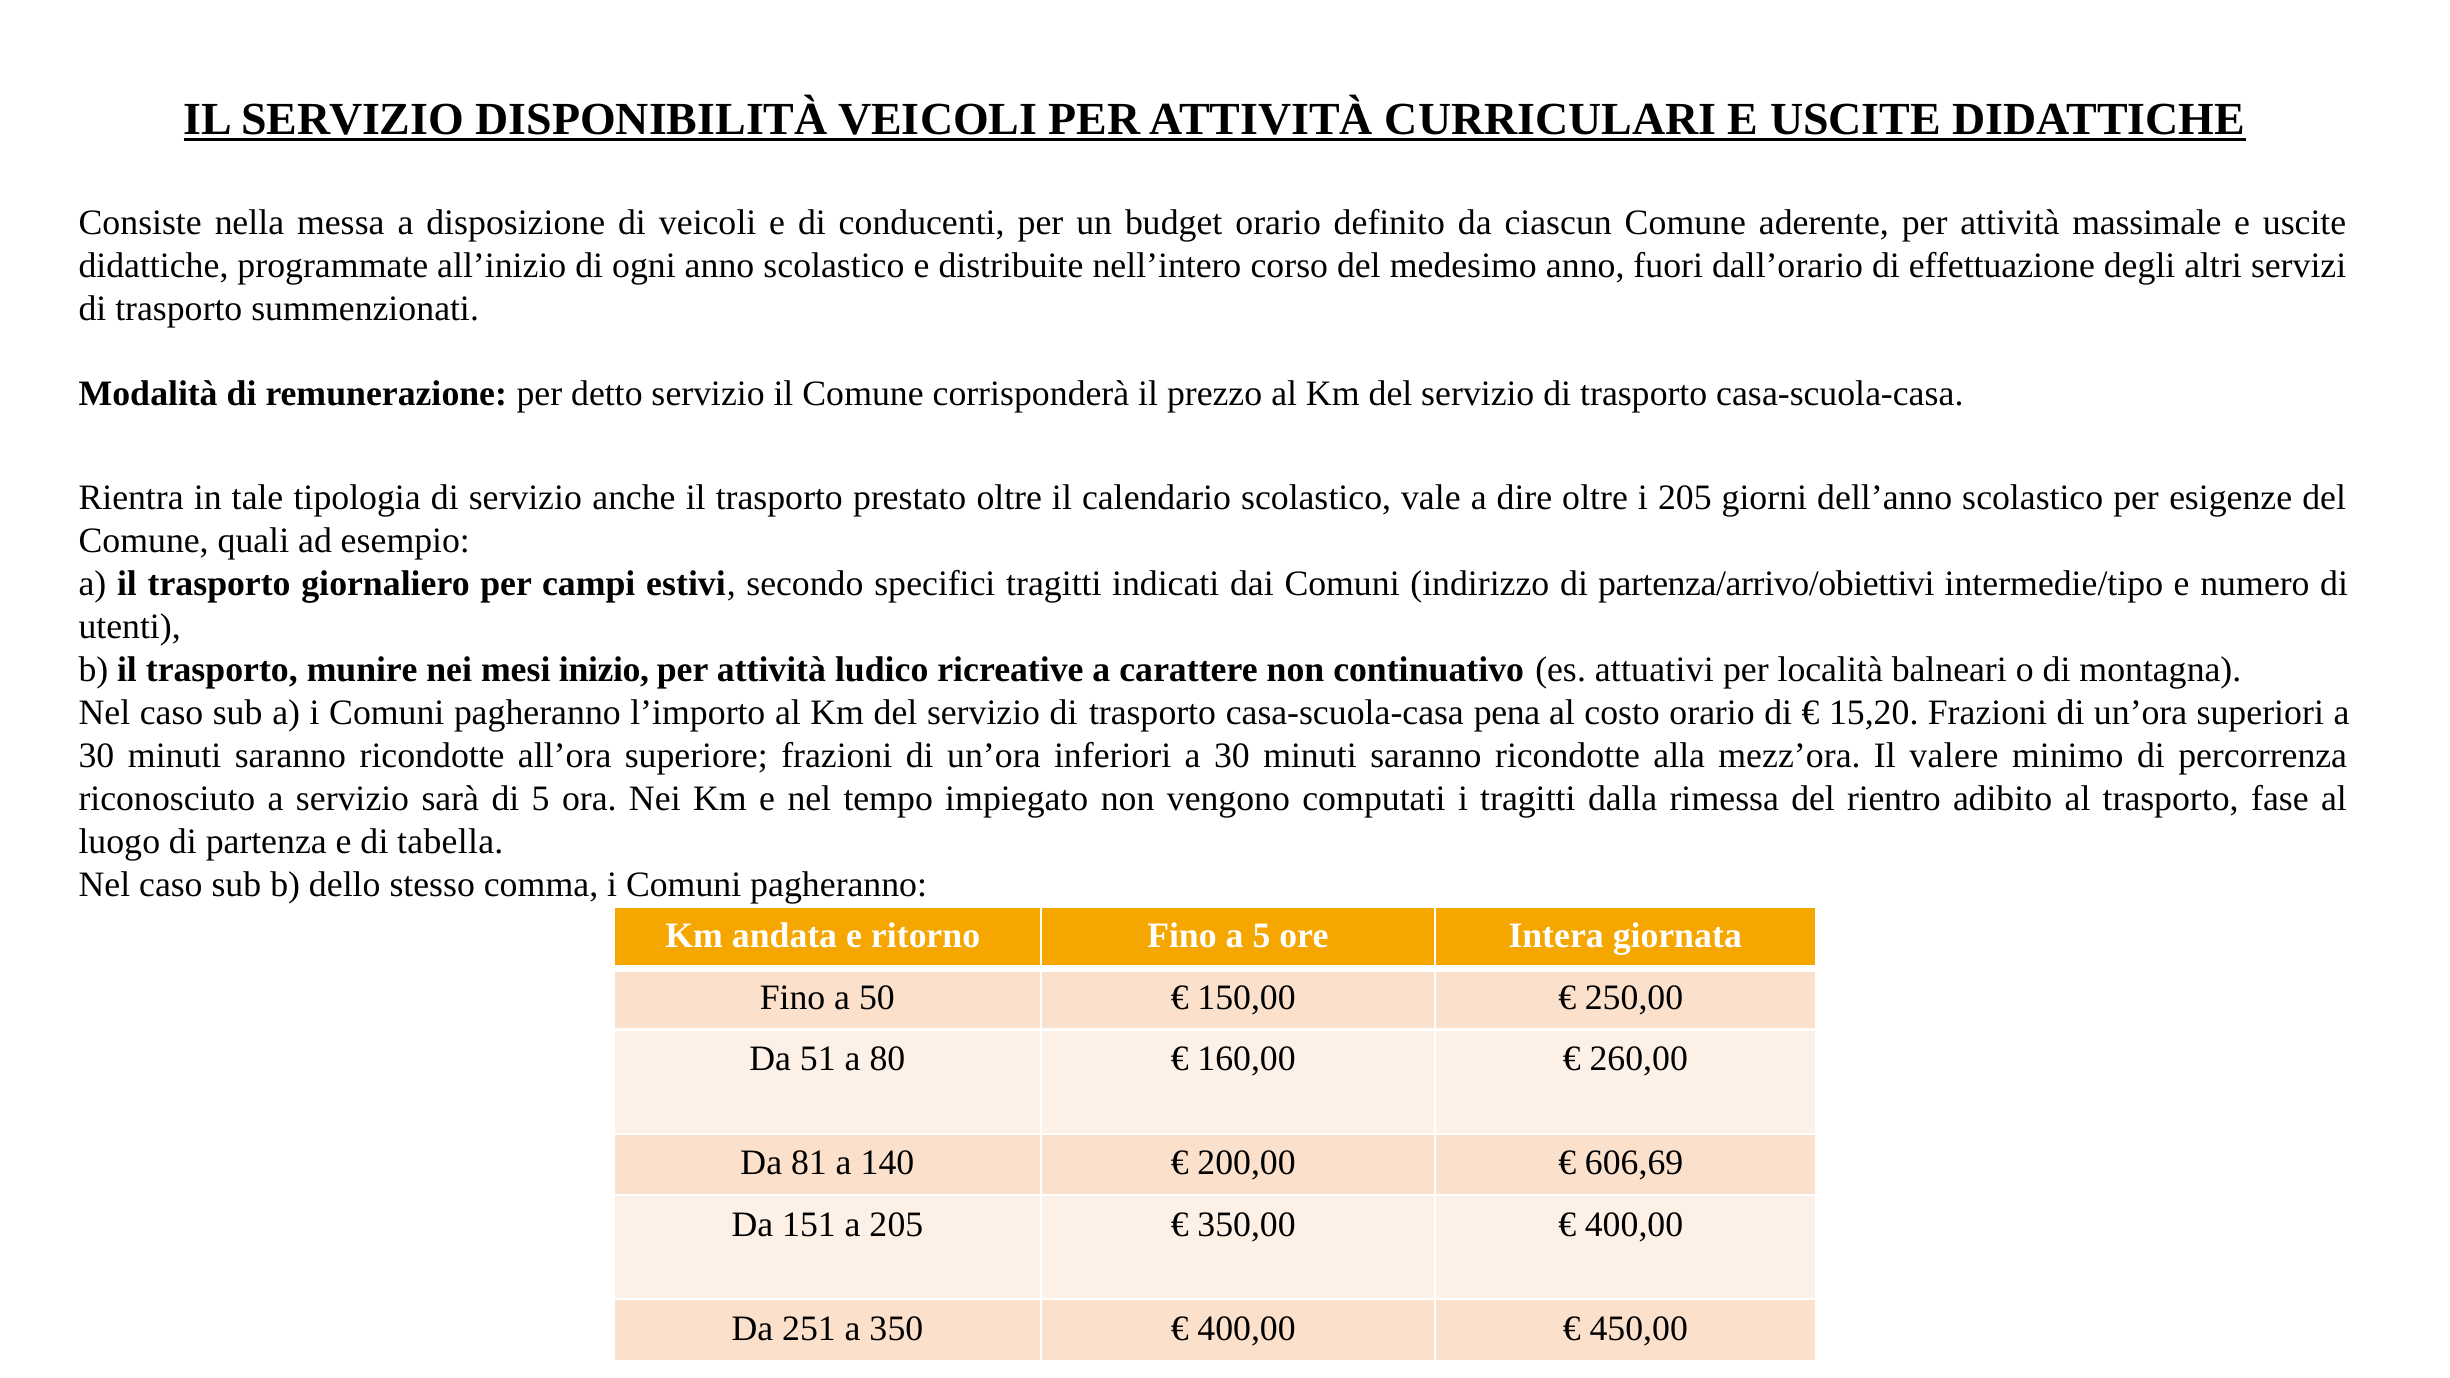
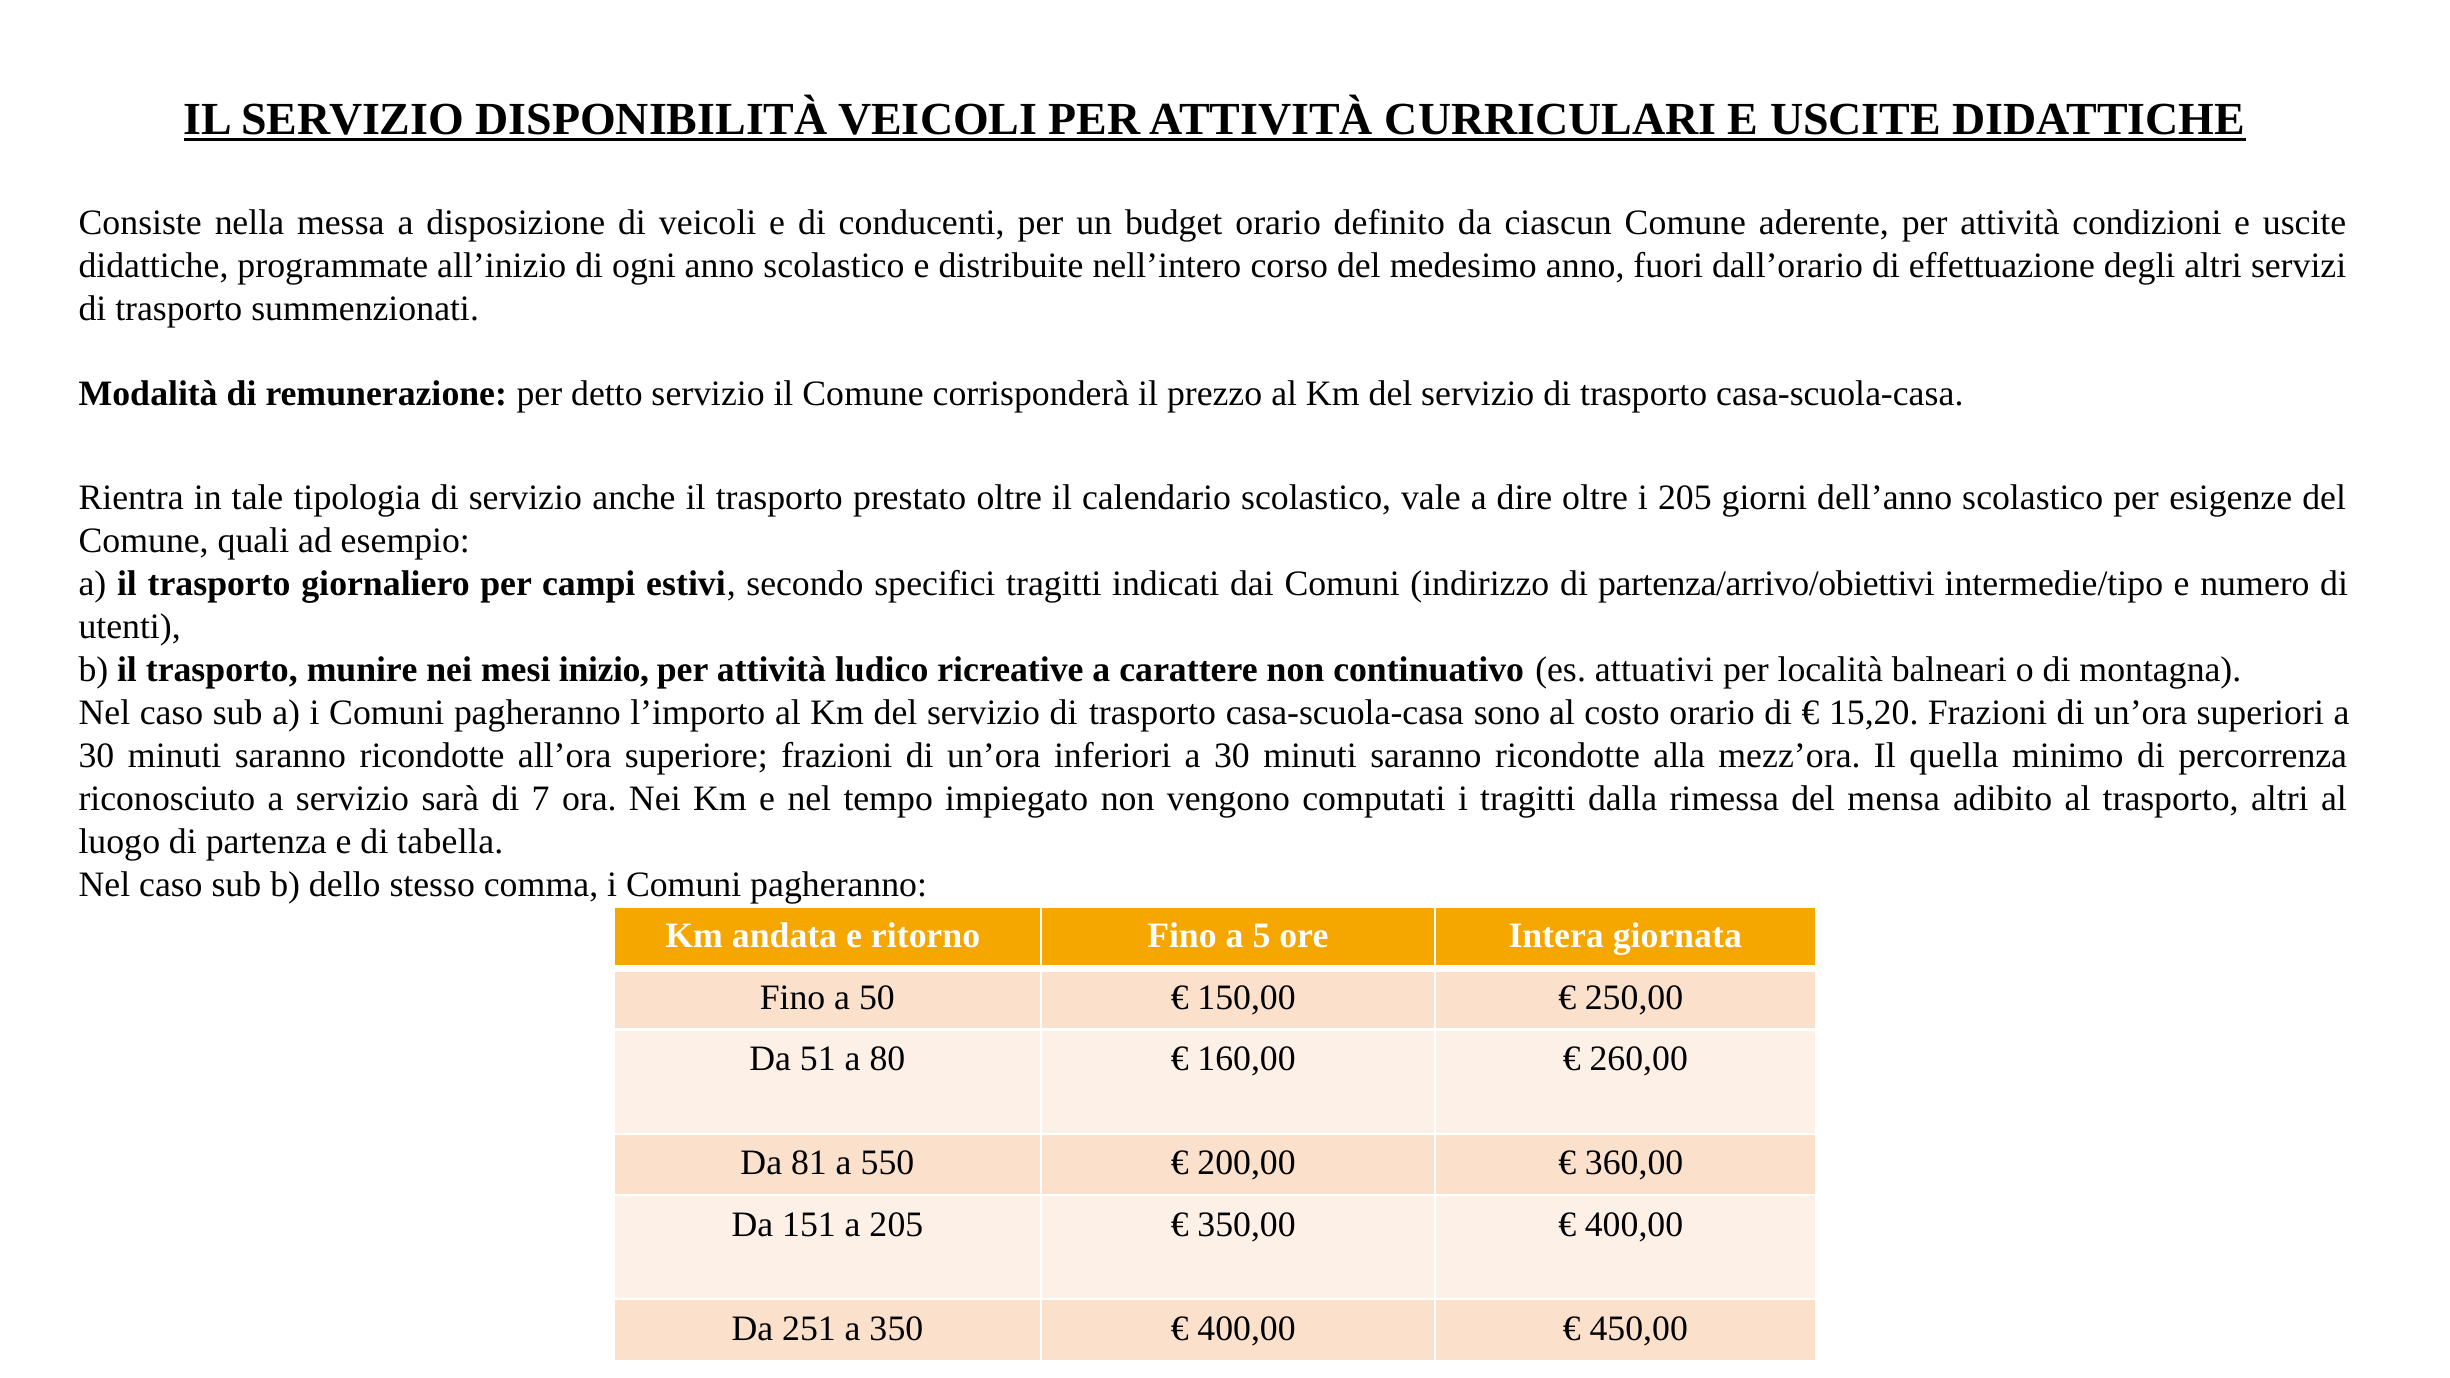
massimale: massimale -> condizioni
pena: pena -> sono
valere: valere -> quella
di 5: 5 -> 7
rientro: rientro -> mensa
trasporto fase: fase -> altri
140: 140 -> 550
606,69: 606,69 -> 360,00
